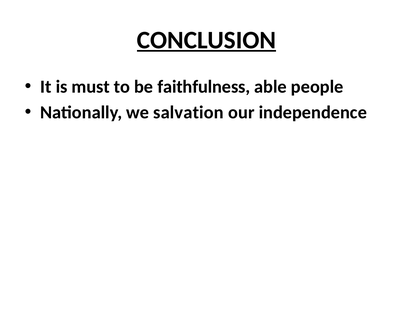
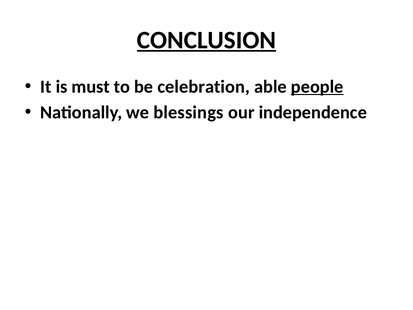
faithfulness: faithfulness -> celebration
people underline: none -> present
salvation: salvation -> blessings
